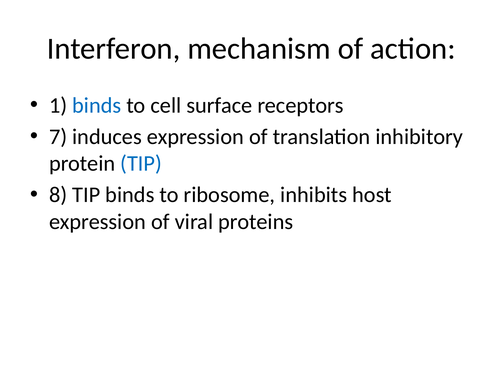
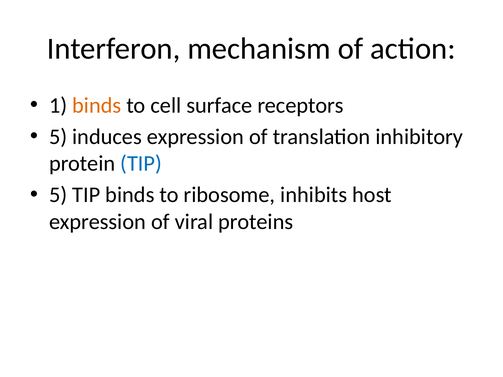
binds at (97, 106) colour: blue -> orange
7 at (58, 137): 7 -> 5
8 at (58, 195): 8 -> 5
